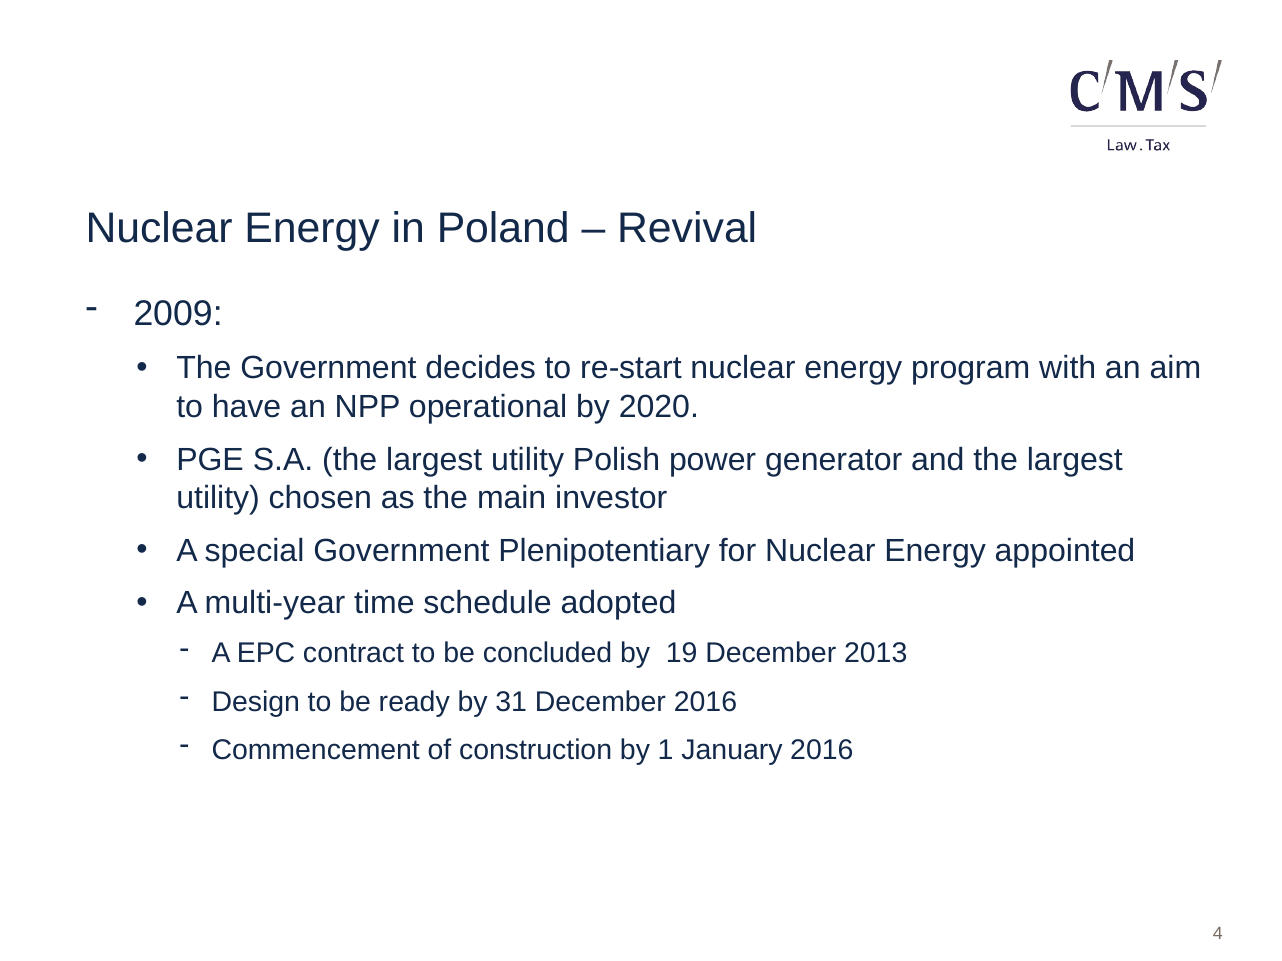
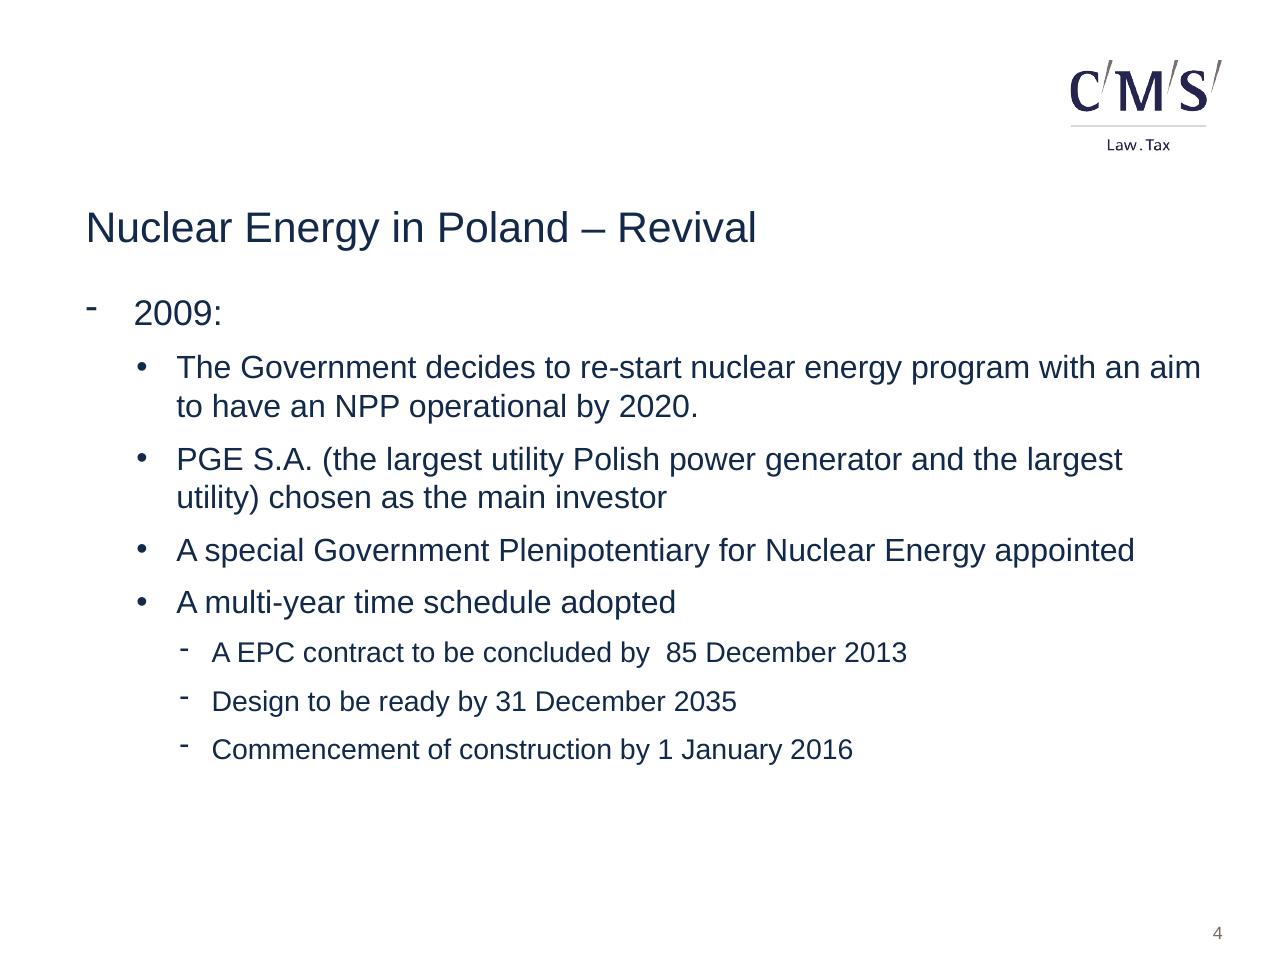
19: 19 -> 85
December 2016: 2016 -> 2035
